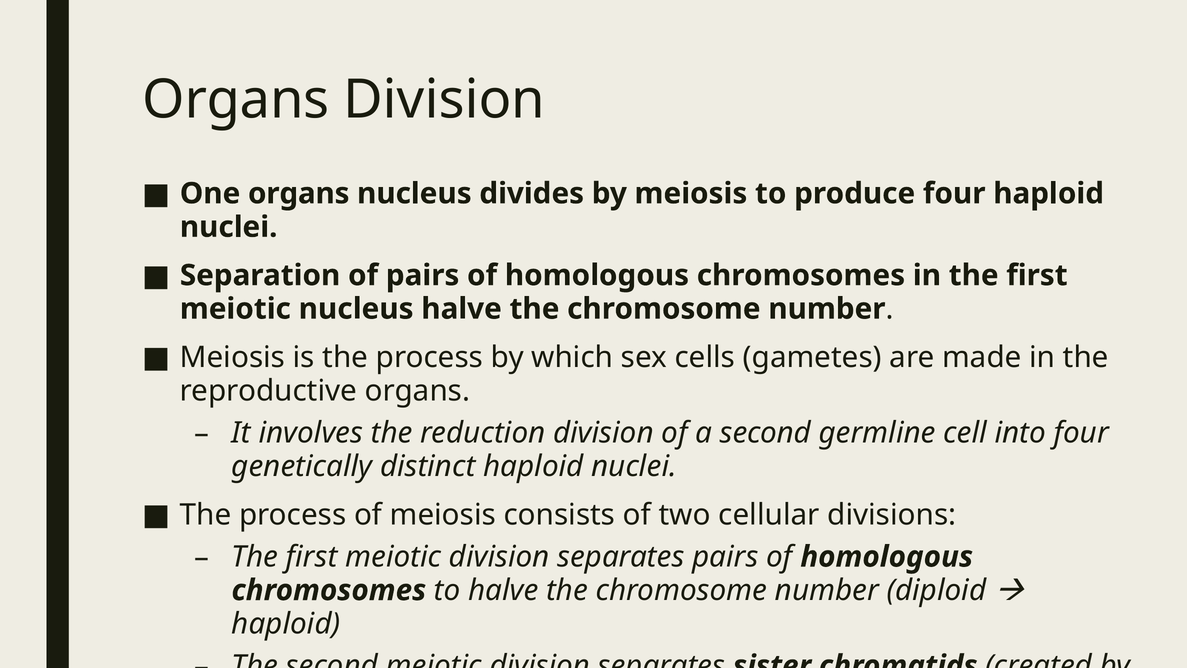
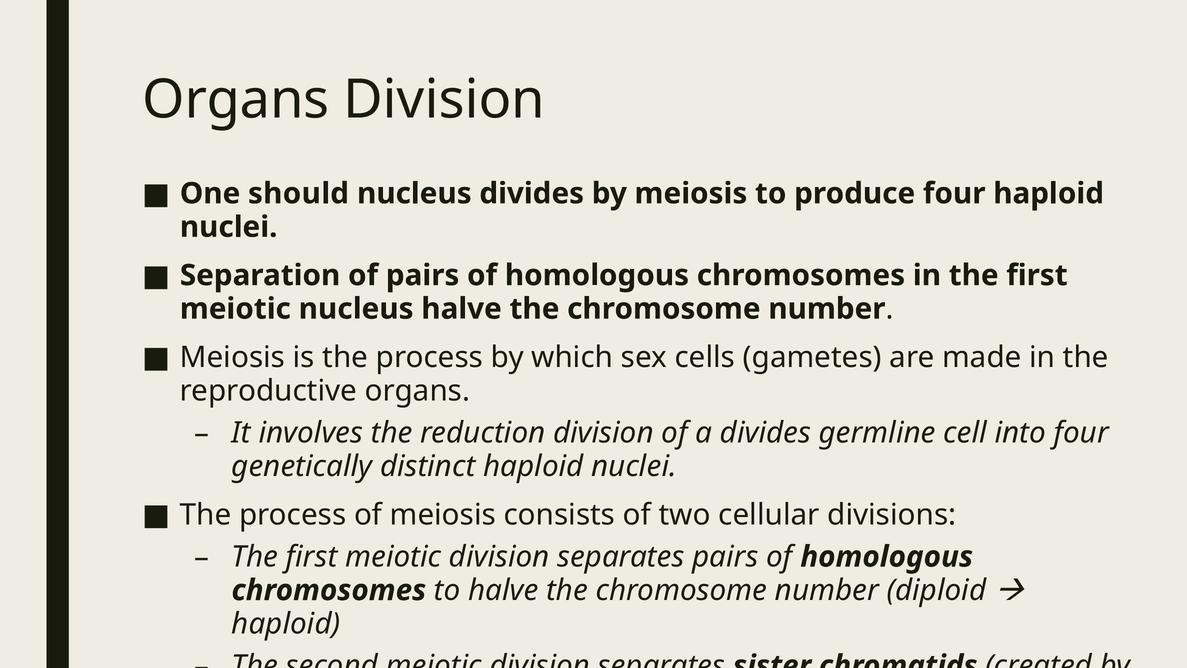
One organs: organs -> should
a second: second -> divides
